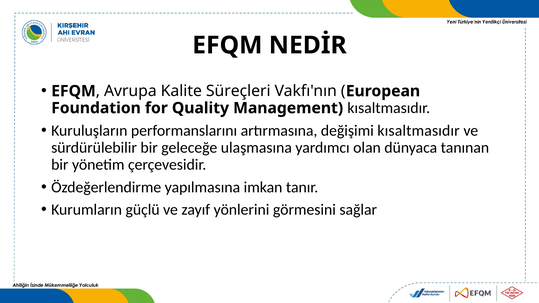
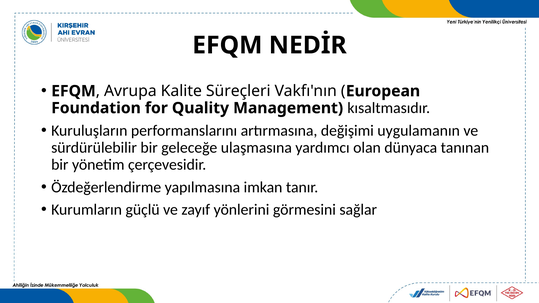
değişimi kısaltmasıdır: kısaltmasıdır -> uygulamanın
